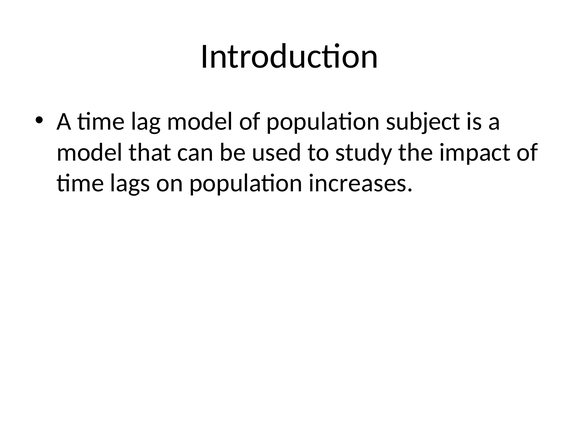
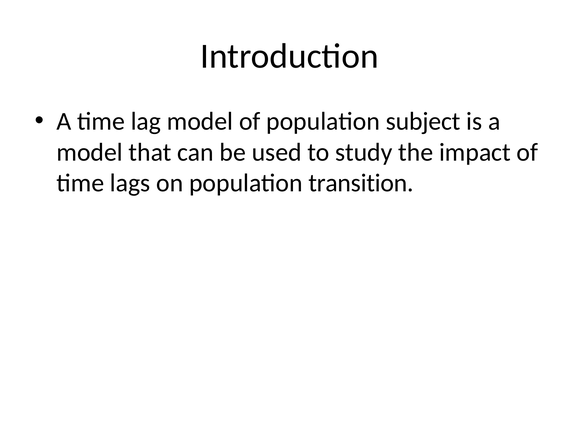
increases: increases -> transition
